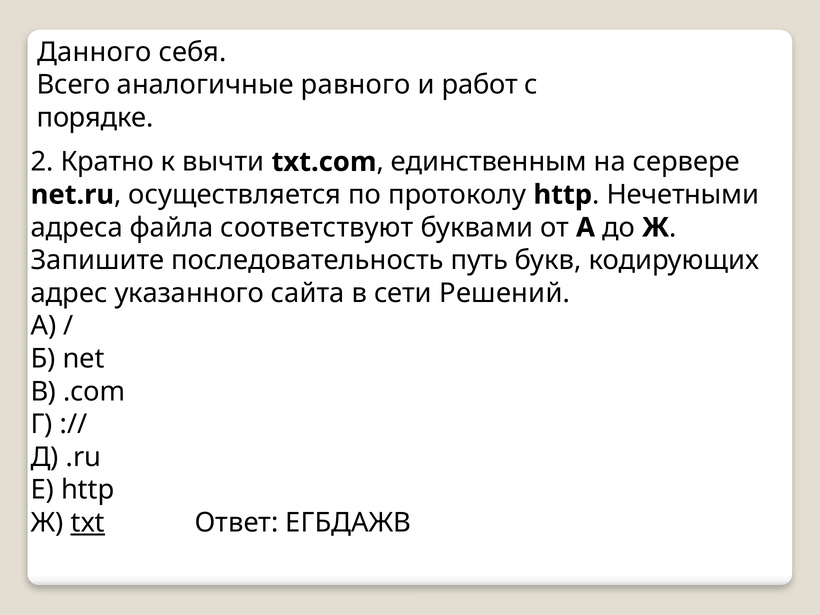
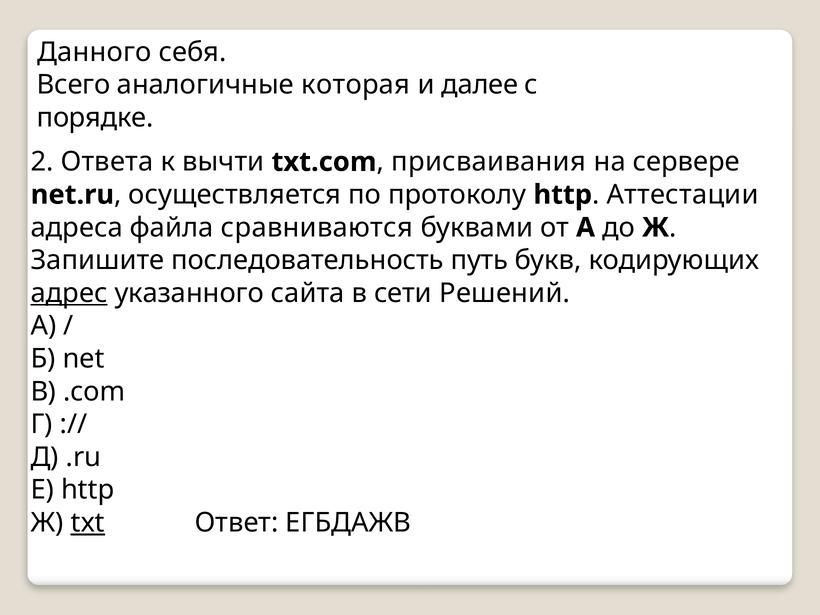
равного: равного -> которая
работ: работ -> далее
Кратно: Кратно -> Ответа
единственным: единственным -> присваивания
Нечетными: Нечетными -> Аттестации
соответствуют: соответствуют -> сравниваются
адрес underline: none -> present
